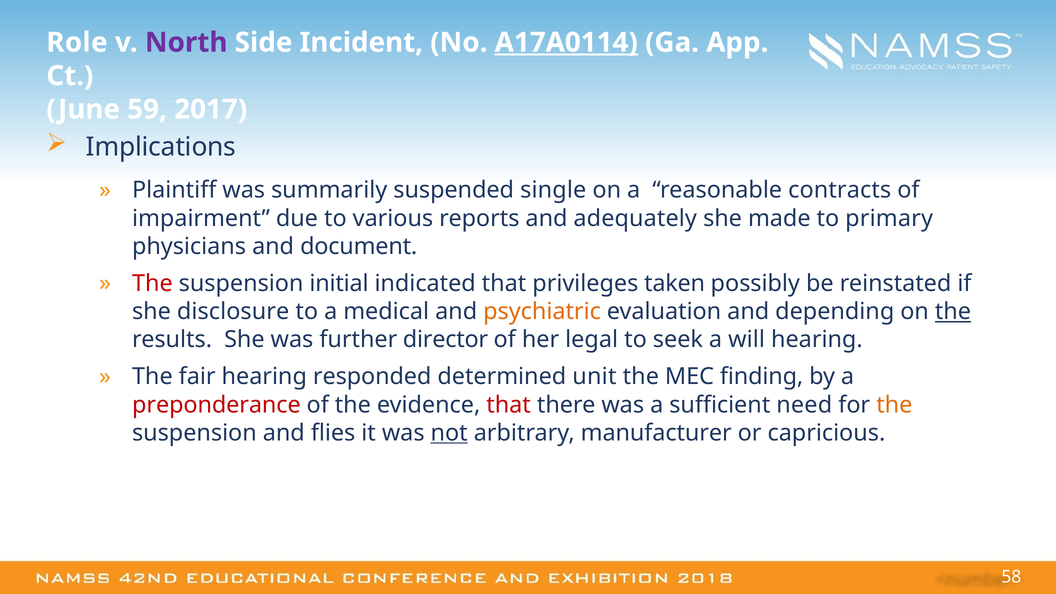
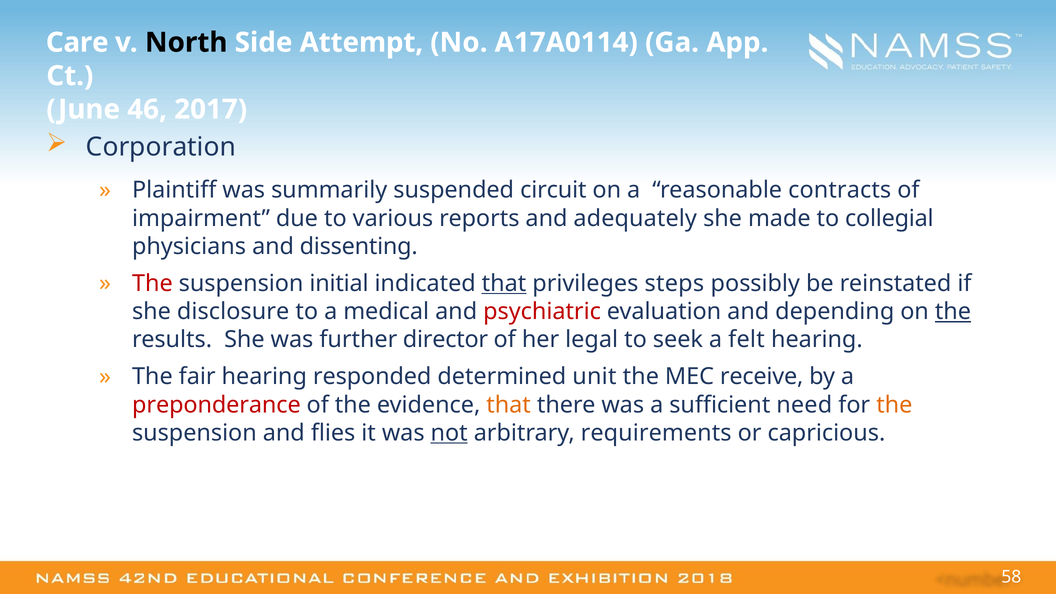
Role: Role -> Care
North colour: purple -> black
Incident: Incident -> Attempt
A17A0114 underline: present -> none
59: 59 -> 46
Implications: Implications -> Corporation
single: single -> circuit
primary: primary -> collegial
document: document -> dissenting
that at (504, 283) underline: none -> present
taken: taken -> steps
psychiatric colour: orange -> red
will: will -> felt
finding: finding -> receive
that at (509, 405) colour: red -> orange
manufacturer: manufacturer -> requirements
